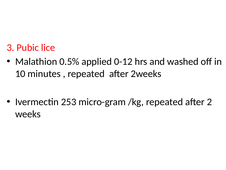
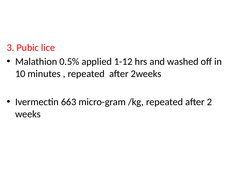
0-12: 0-12 -> 1-12
253: 253 -> 663
